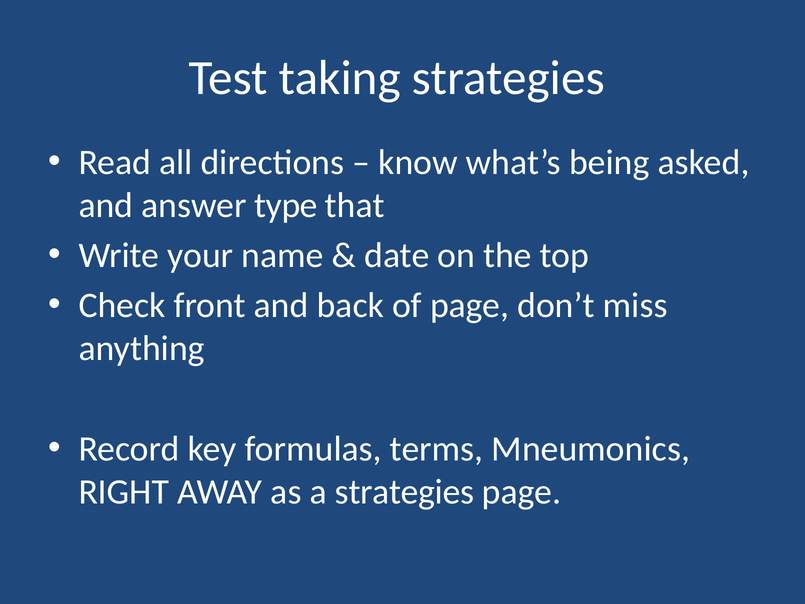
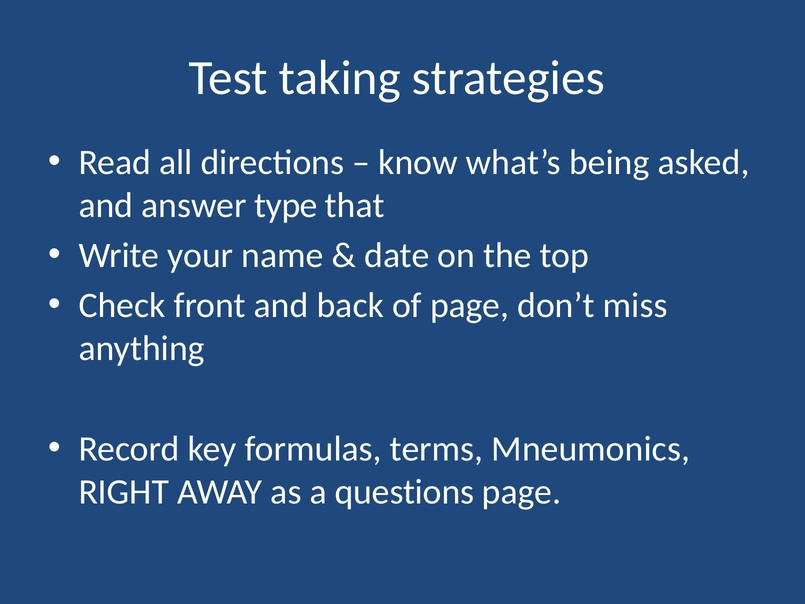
a strategies: strategies -> questions
